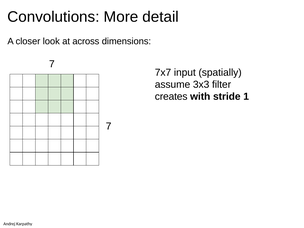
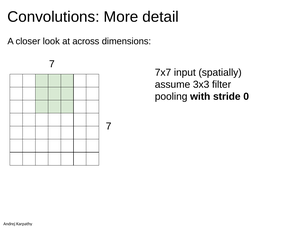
creates: creates -> pooling
1: 1 -> 0
